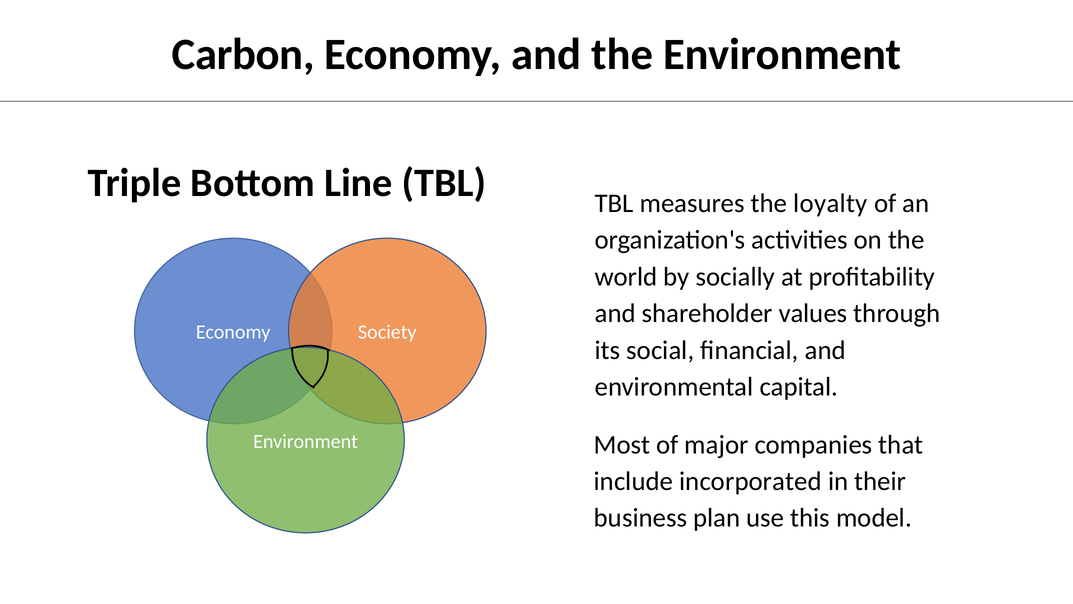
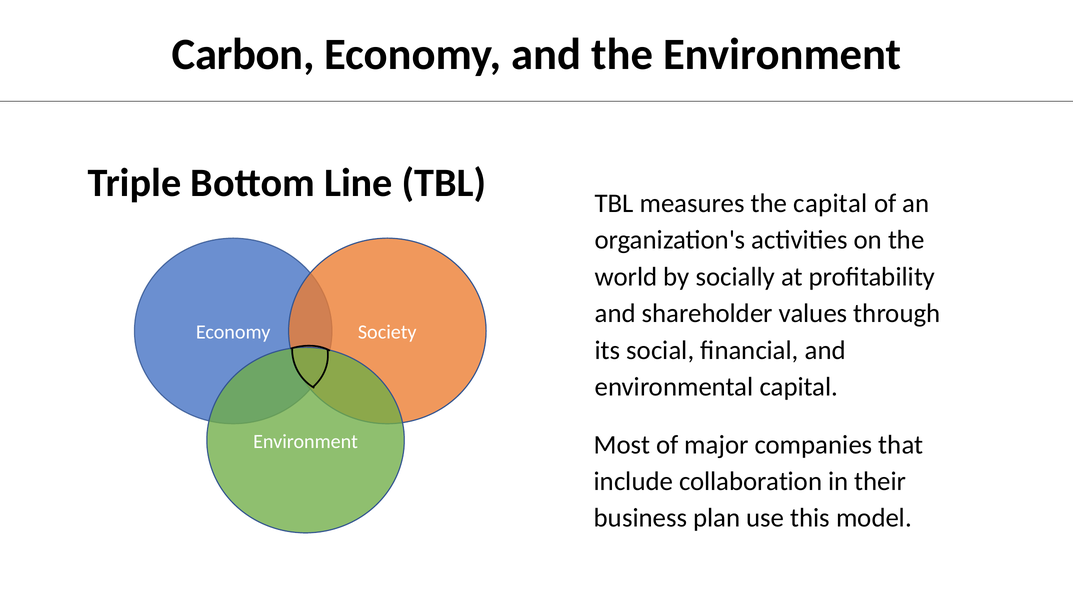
the loyalty: loyalty -> capital
incorporated: incorporated -> collaboration
